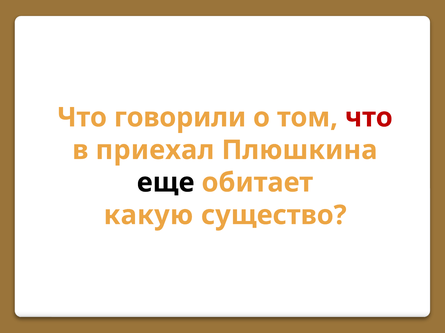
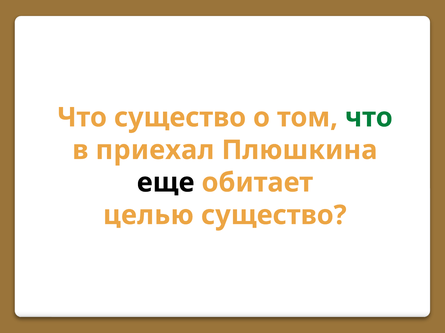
Что говорили: говорили -> существо
что at (369, 118) colour: red -> green
какую: какую -> целью
